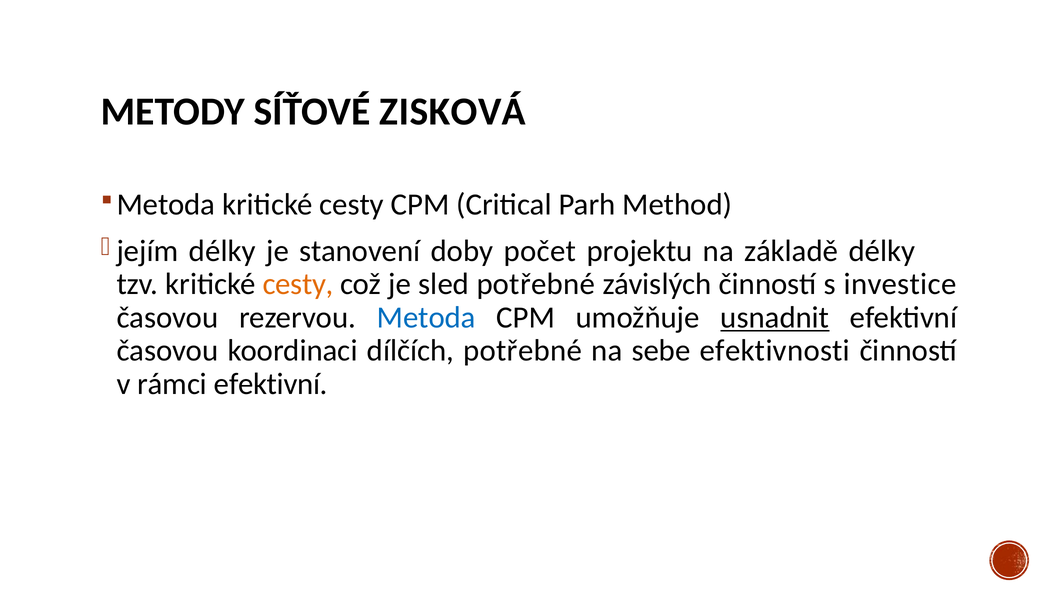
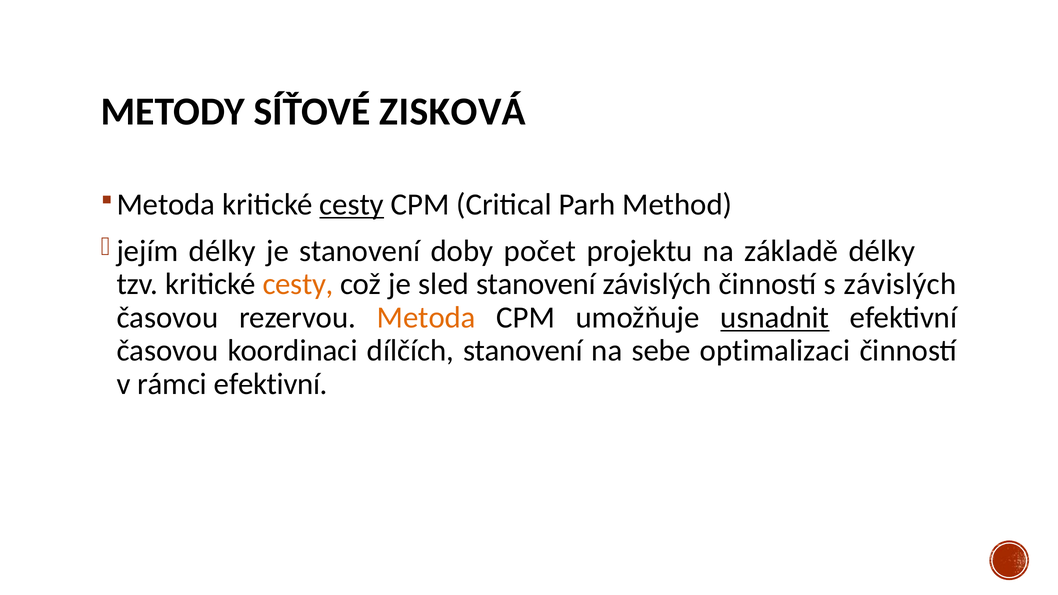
cesty at (352, 204) underline: none -> present
sled potřebné: potřebné -> stanovení
s investice: investice -> závislých
Metoda colour: blue -> orange
dílčích potřebné: potřebné -> stanovení
efektivnosti: efektivnosti -> optimalizaci
